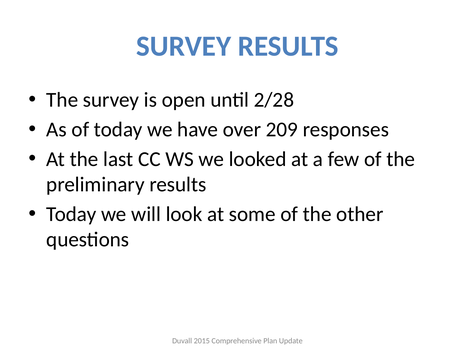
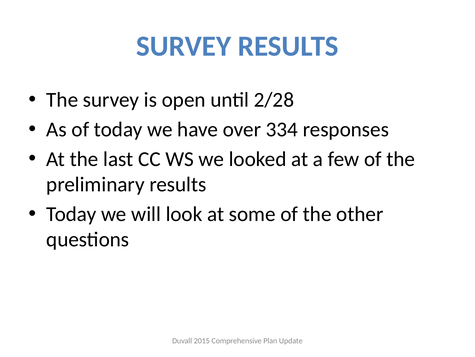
209: 209 -> 334
